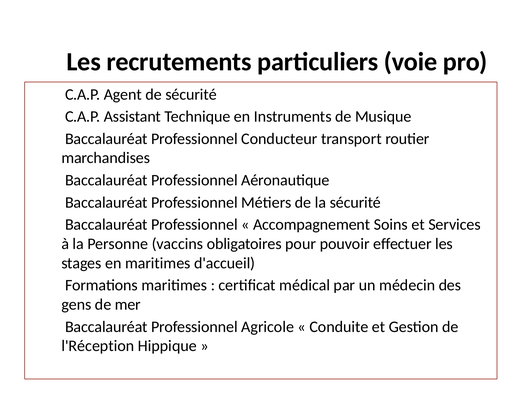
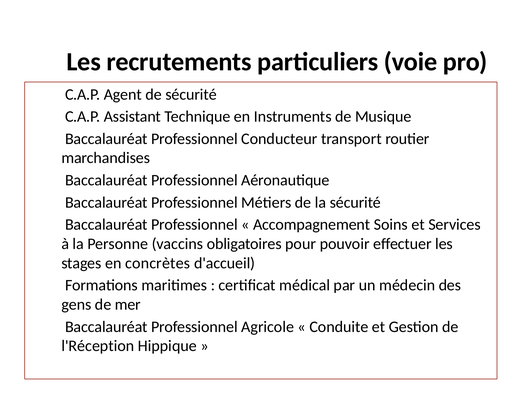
en maritimes: maritimes -> concrètes
